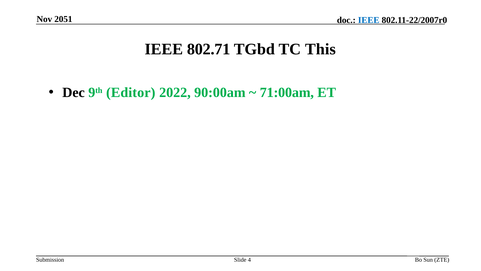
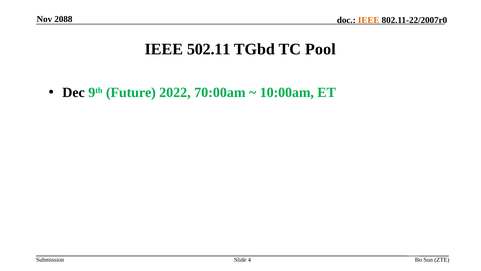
2051: 2051 -> 2088
IEEE at (369, 20) colour: blue -> orange
802.71: 802.71 -> 502.11
This: This -> Pool
Editor: Editor -> Future
90:00am: 90:00am -> 70:00am
71:00am: 71:00am -> 10:00am
